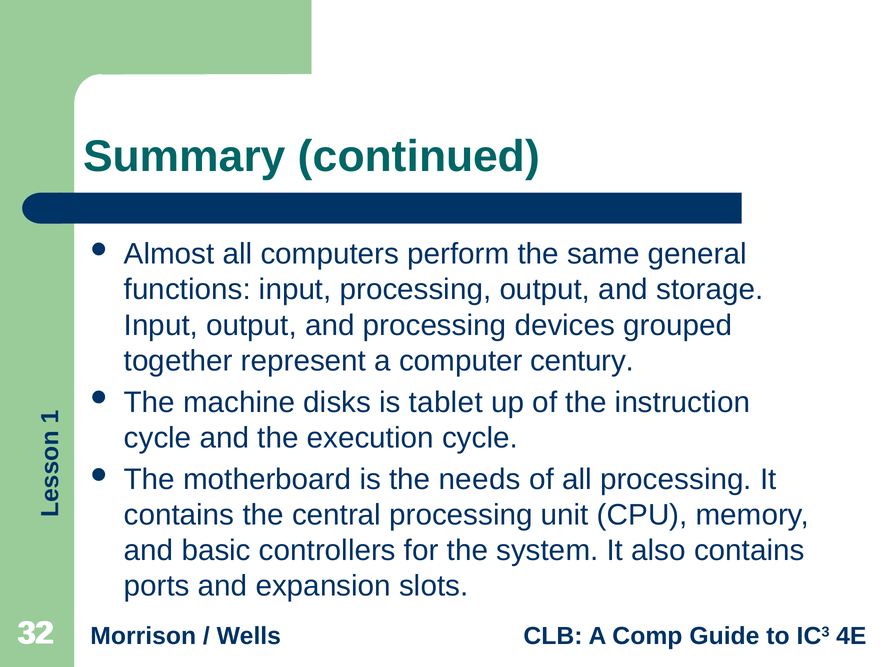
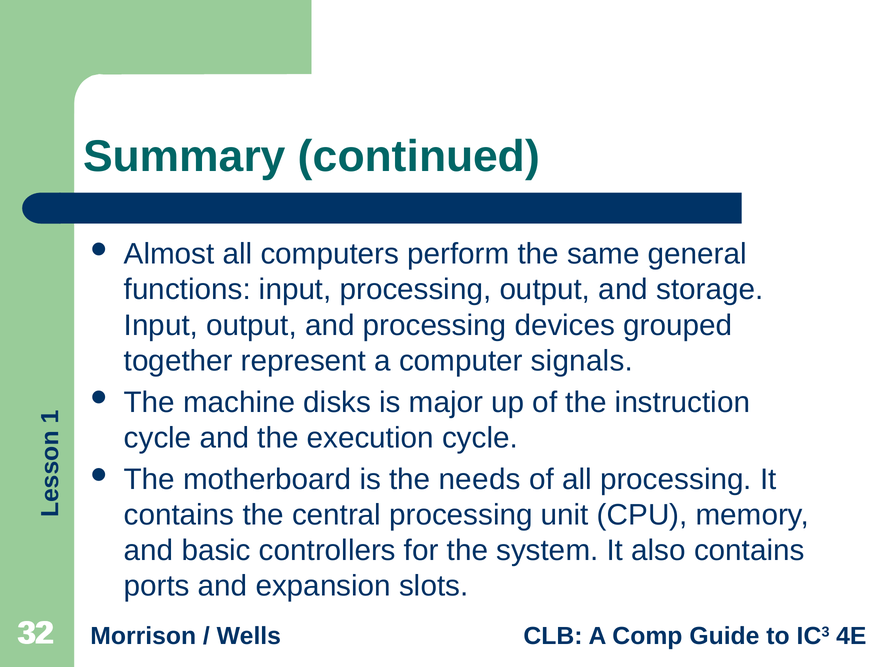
century: century -> signals
tablet: tablet -> major
